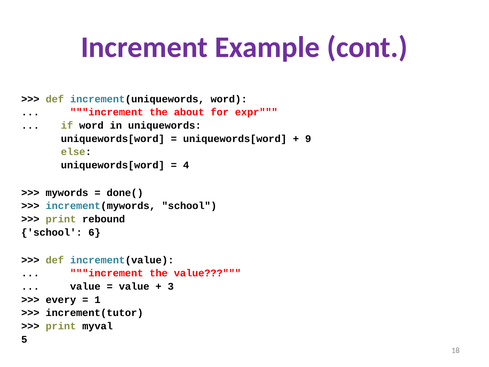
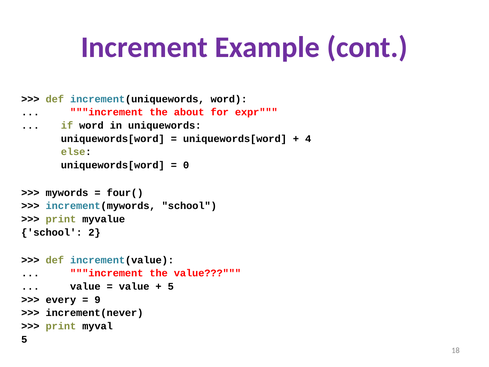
9: 9 -> 4
4: 4 -> 0
done(: done( -> four(
rebound: rebound -> myvalue
6: 6 -> 2
3 at (171, 286): 3 -> 5
1: 1 -> 9
increment(tutor: increment(tutor -> increment(never
